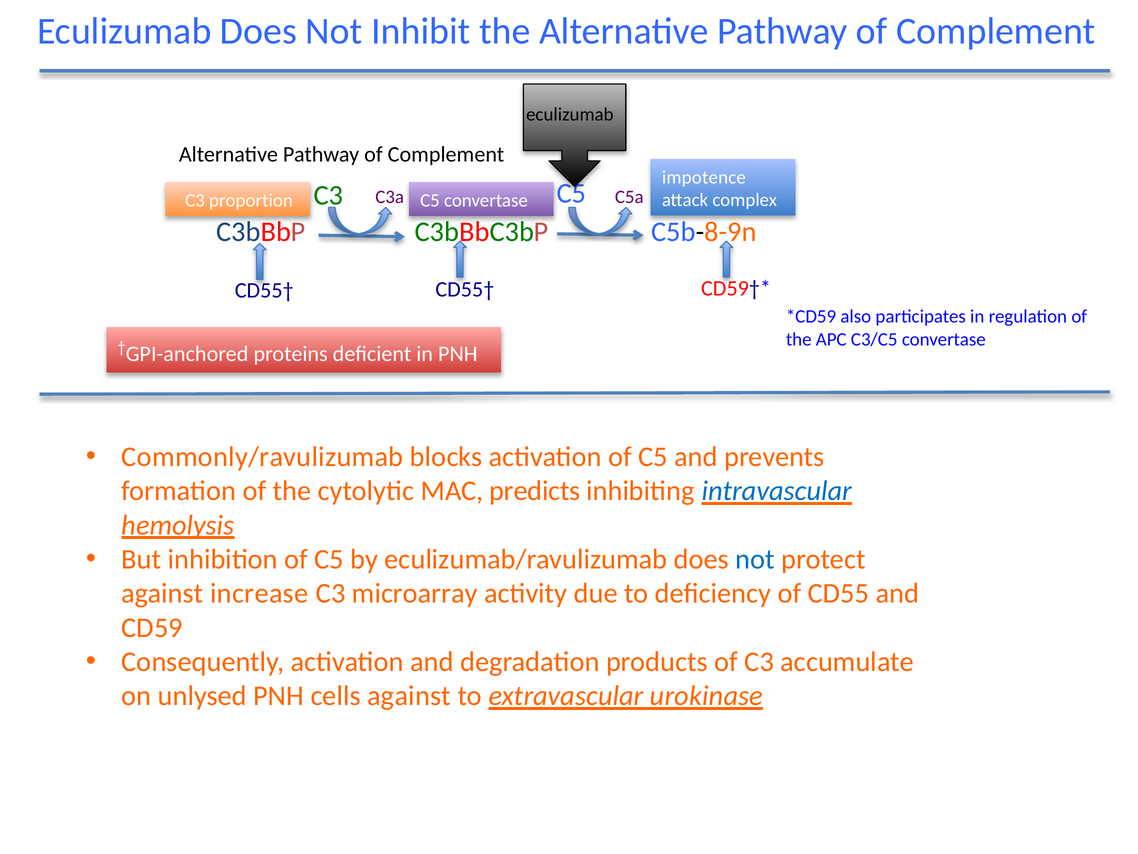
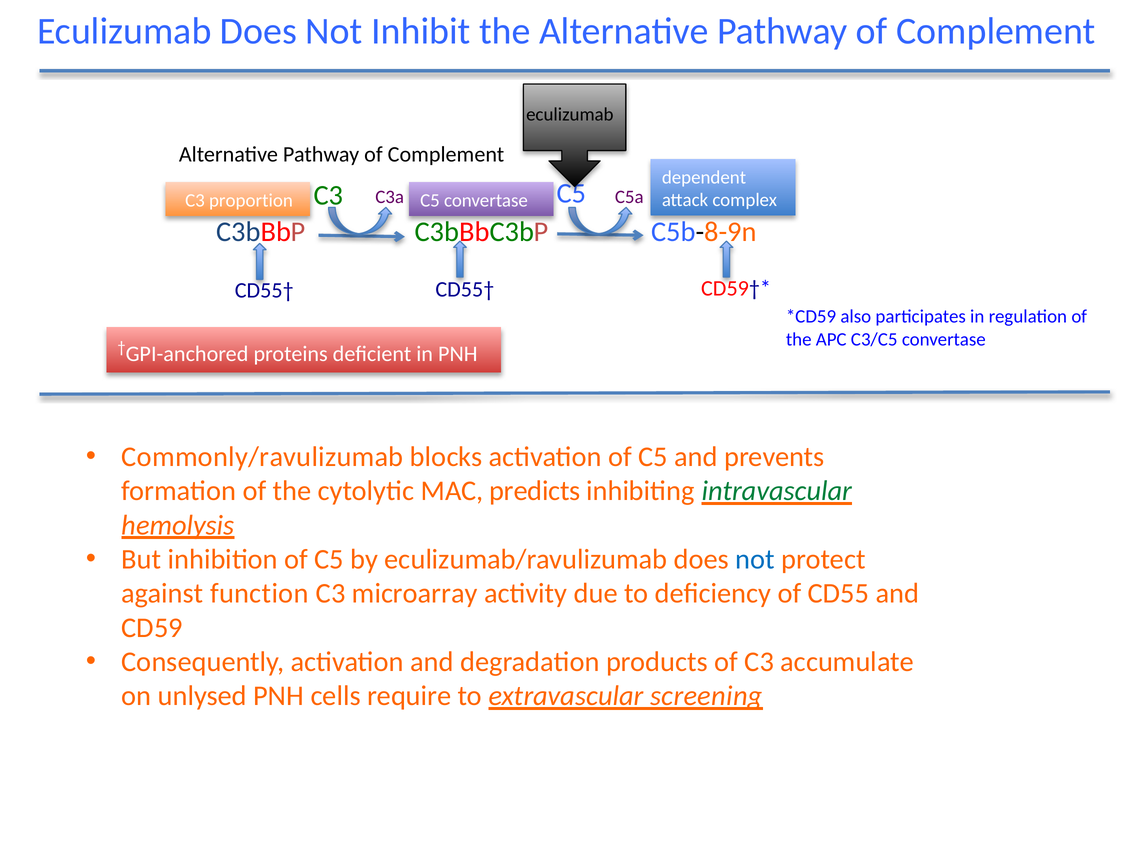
impotence: impotence -> dependent
intravascular colour: blue -> green
increase: increase -> function
cells against: against -> require
urokinase: urokinase -> screening
